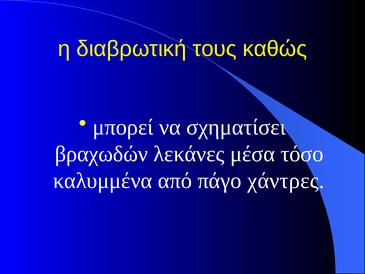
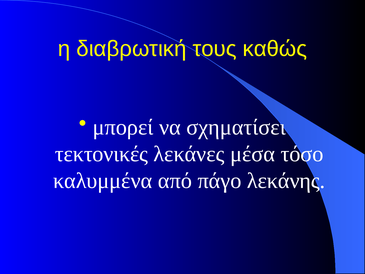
βραχωδών: βραχωδών -> τεκτονικές
χάντρες: χάντρες -> λεκάνης
